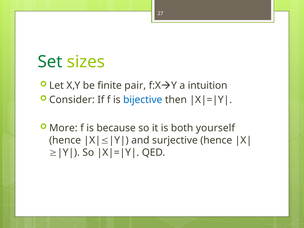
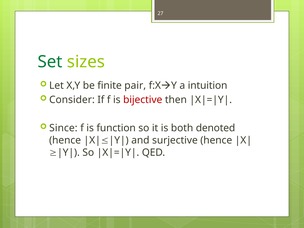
bijective colour: blue -> red
More: More -> Since
because: because -> function
yourself: yourself -> denoted
